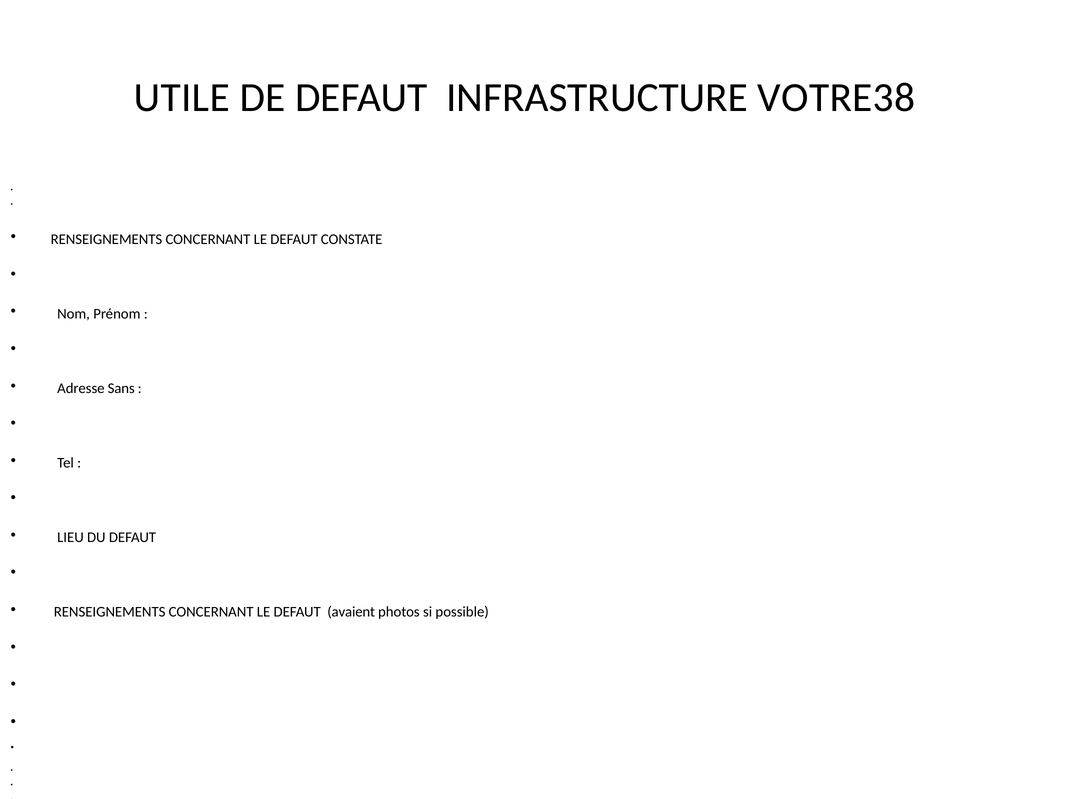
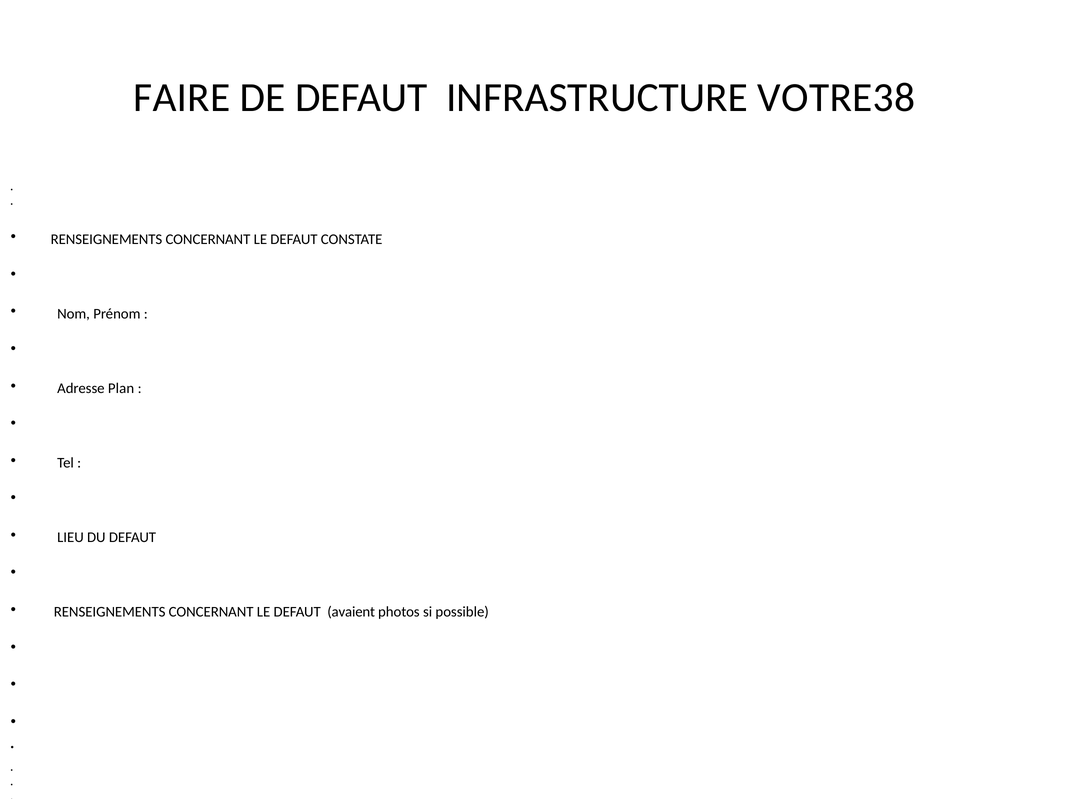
UTILE: UTILE -> FAIRE
Sans: Sans -> Plan
